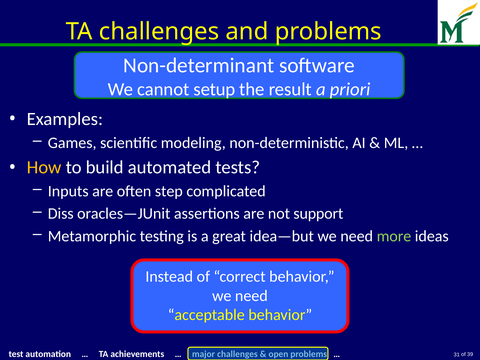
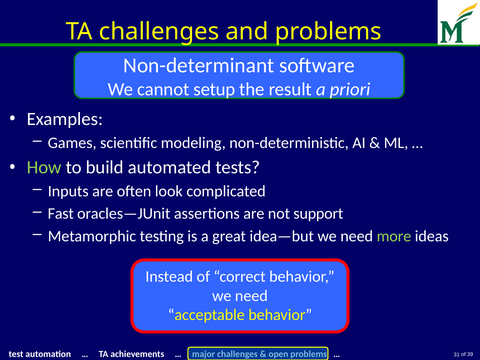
How colour: yellow -> light green
step: step -> look
Diss: Diss -> Fast
